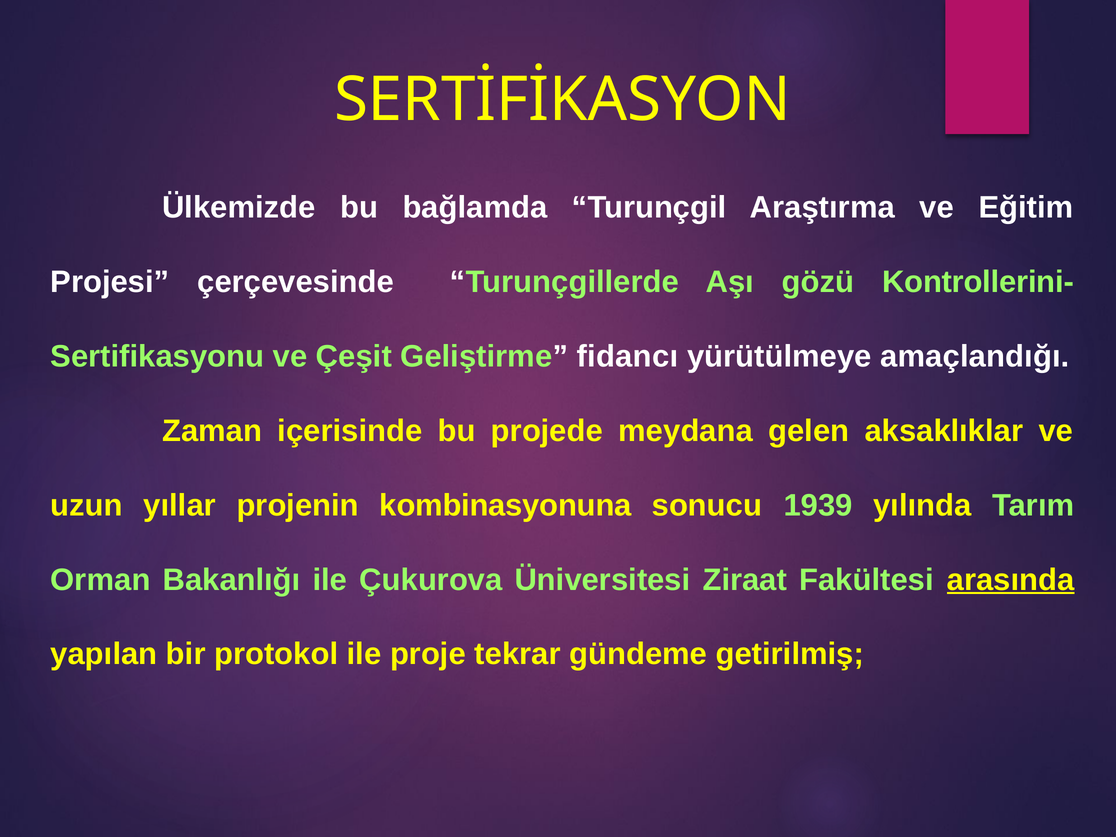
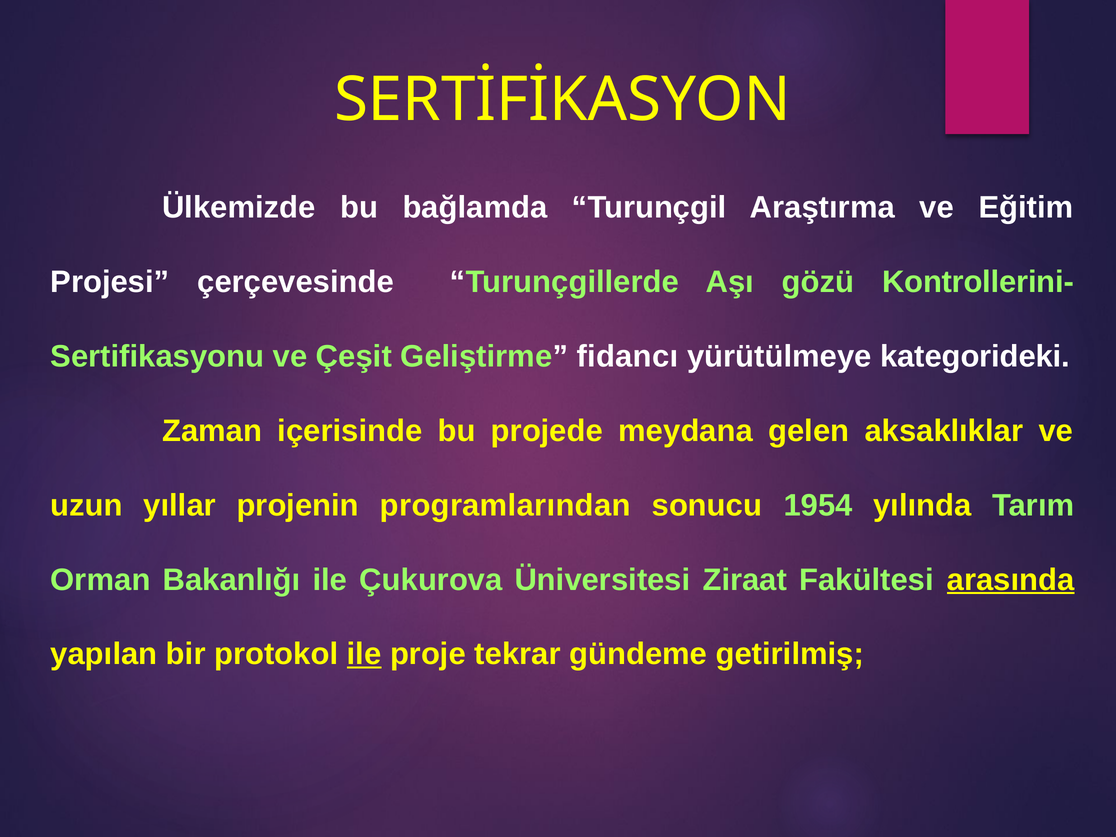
amaçlandığı: amaçlandığı -> kategorideki
kombinasyonuna: kombinasyonuna -> programlarından
1939: 1939 -> 1954
ile at (364, 654) underline: none -> present
